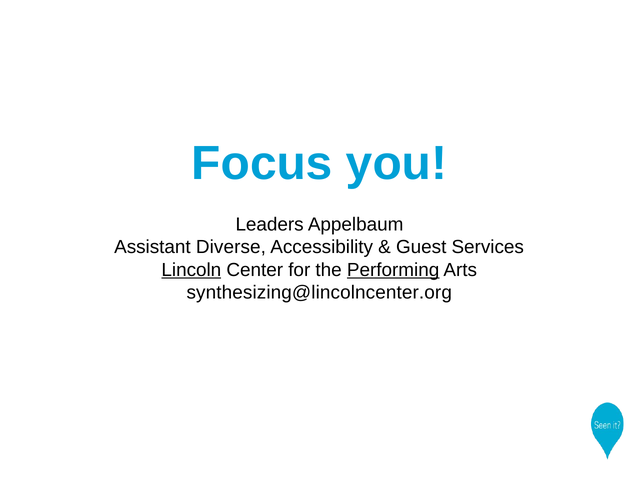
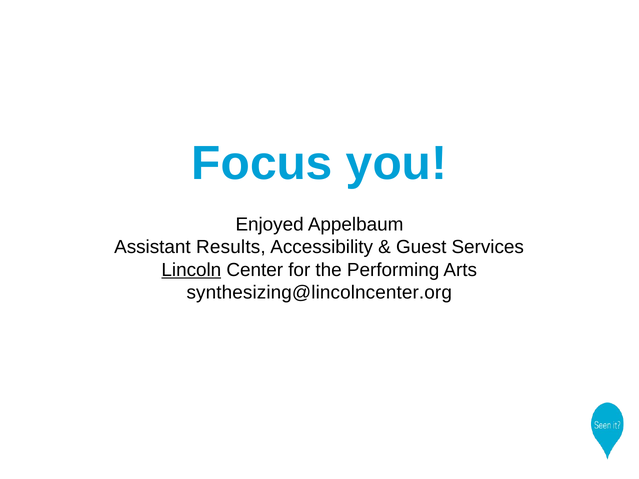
Leaders: Leaders -> Enjoyed
Diverse: Diverse -> Results
Performing underline: present -> none
